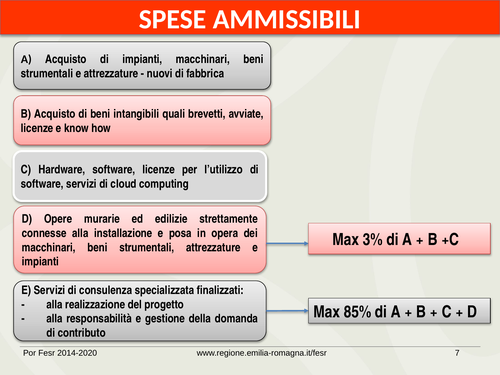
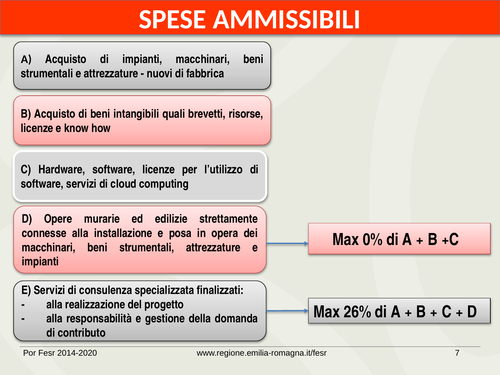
avviate: avviate -> risorse
3%: 3% -> 0%
85%: 85% -> 26%
